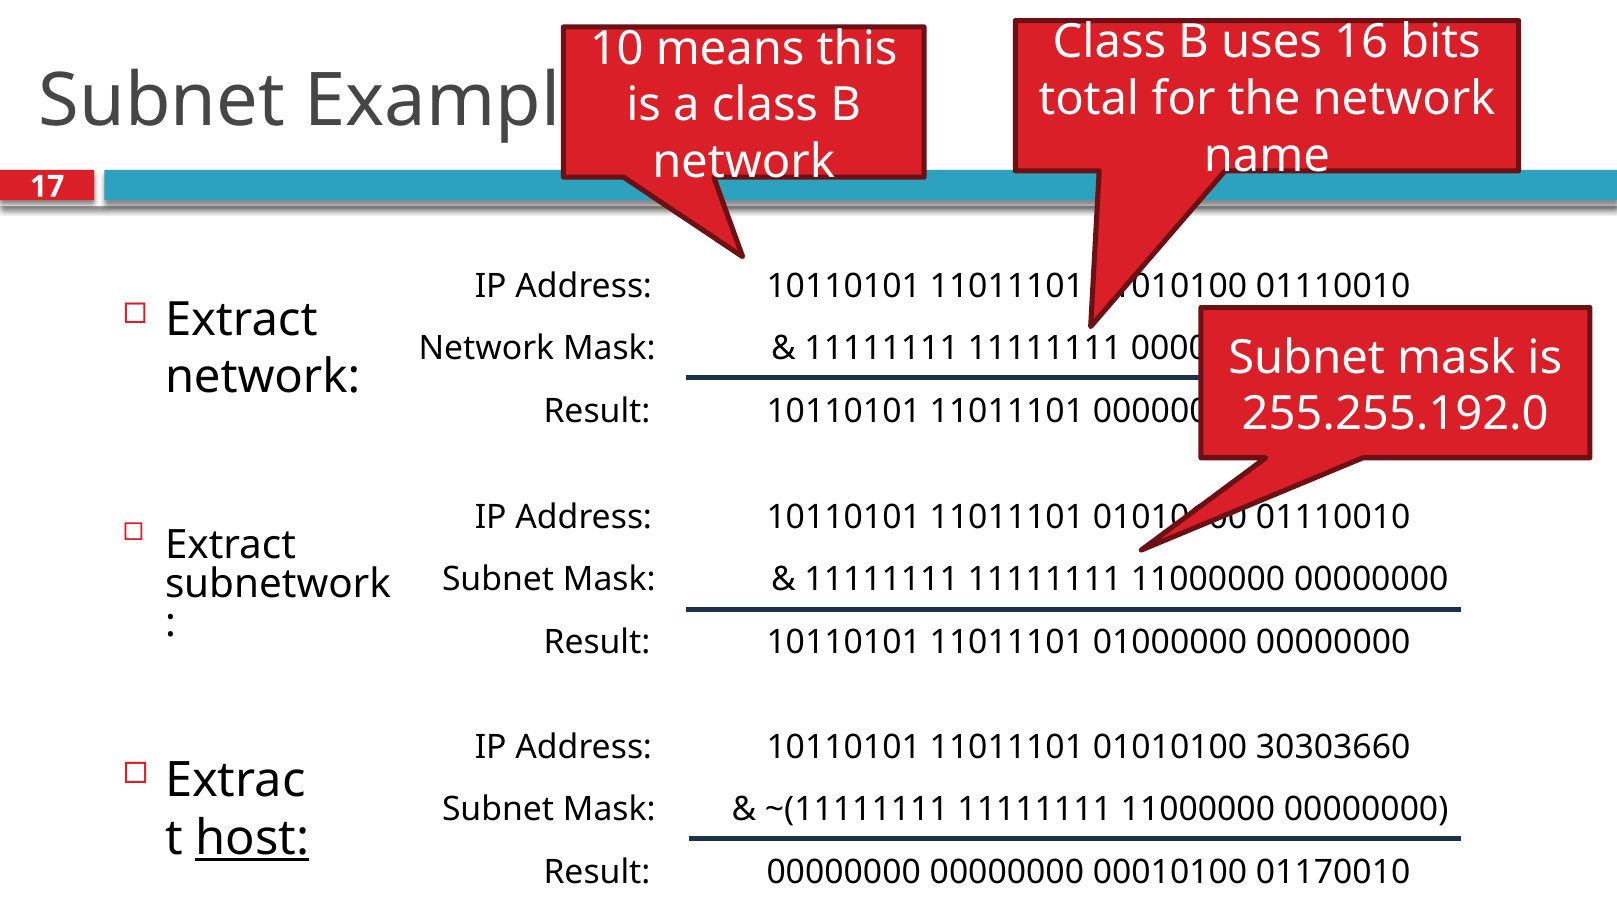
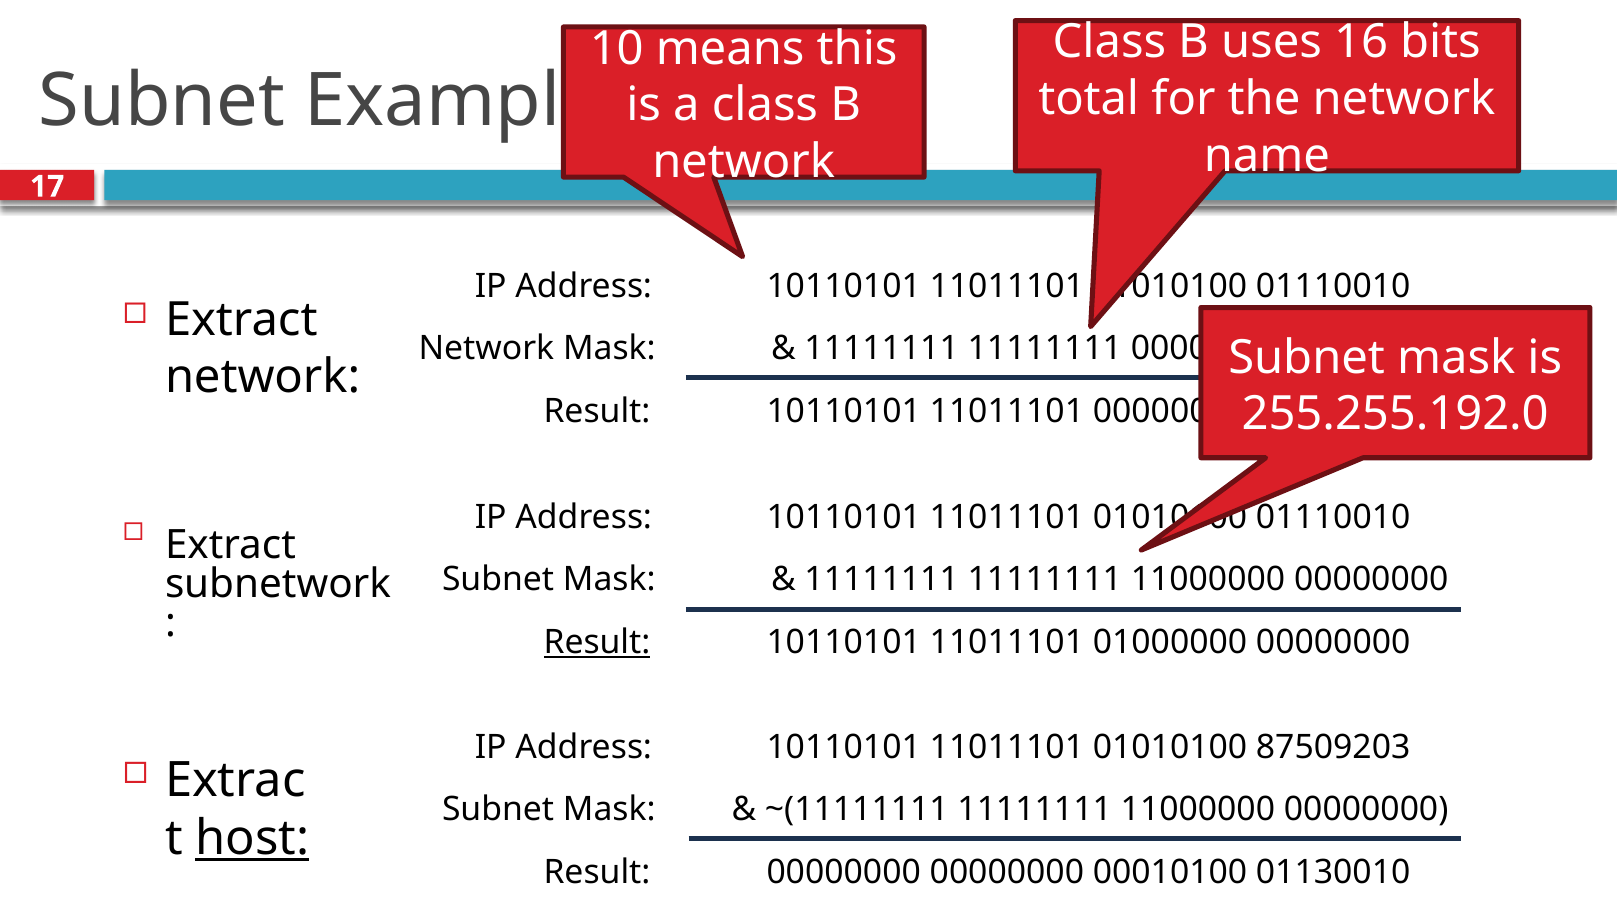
Result at (597, 642) underline: none -> present
30303660: 30303660 -> 87509203
01170010: 01170010 -> 01130010
